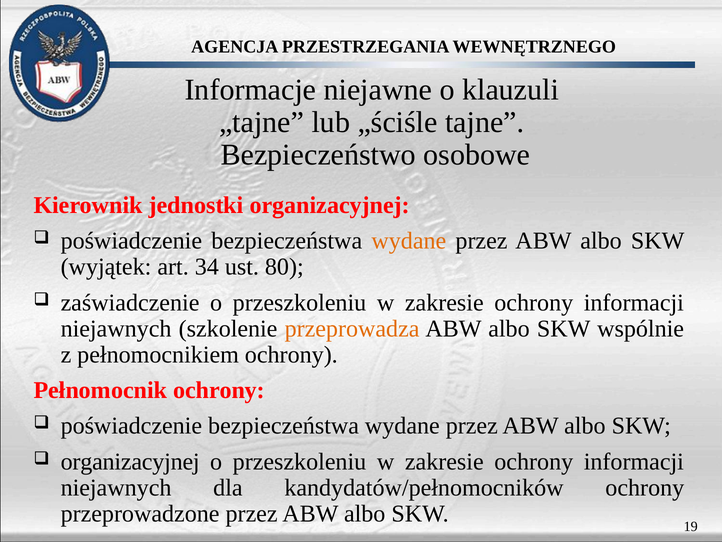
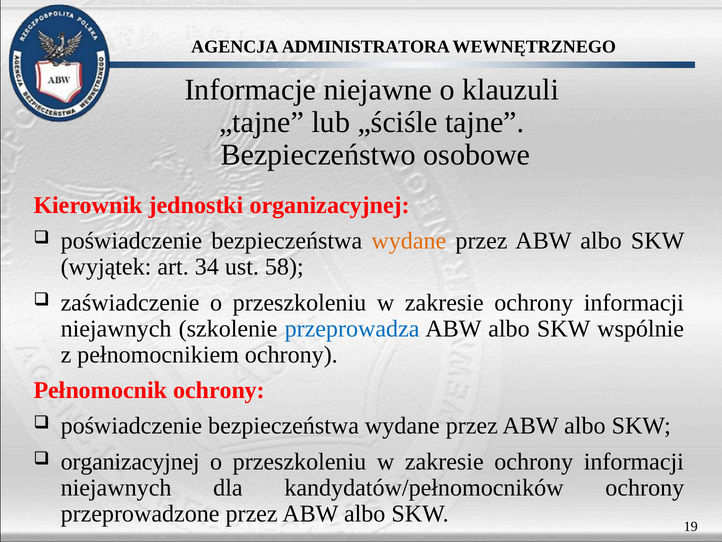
PRZESTRZEGANIA: PRZESTRZEGANIA -> ADMINISTRATORA
80: 80 -> 58
przeprowadza colour: orange -> blue
